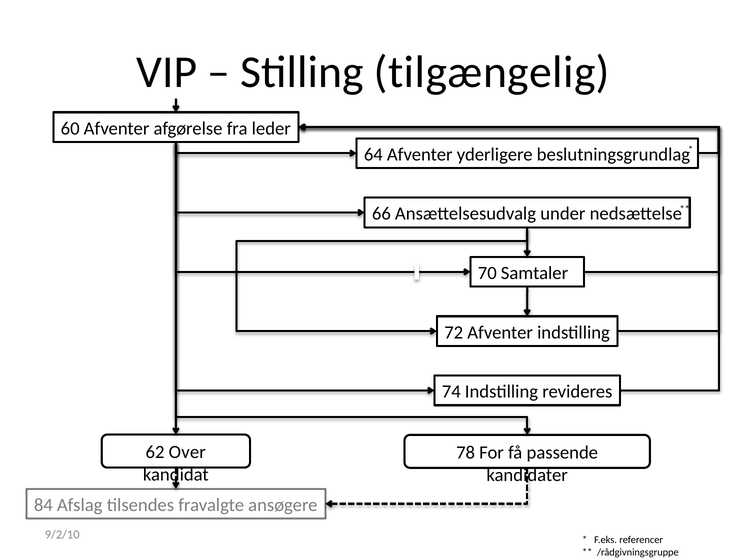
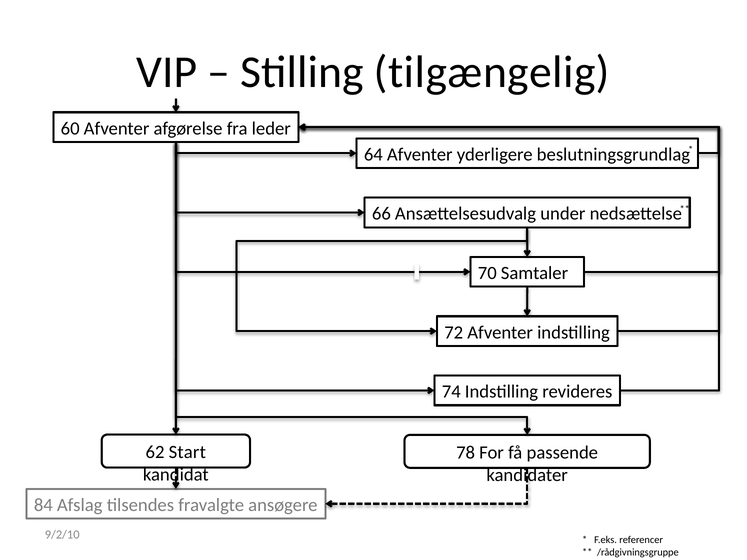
Over: Over -> Start
